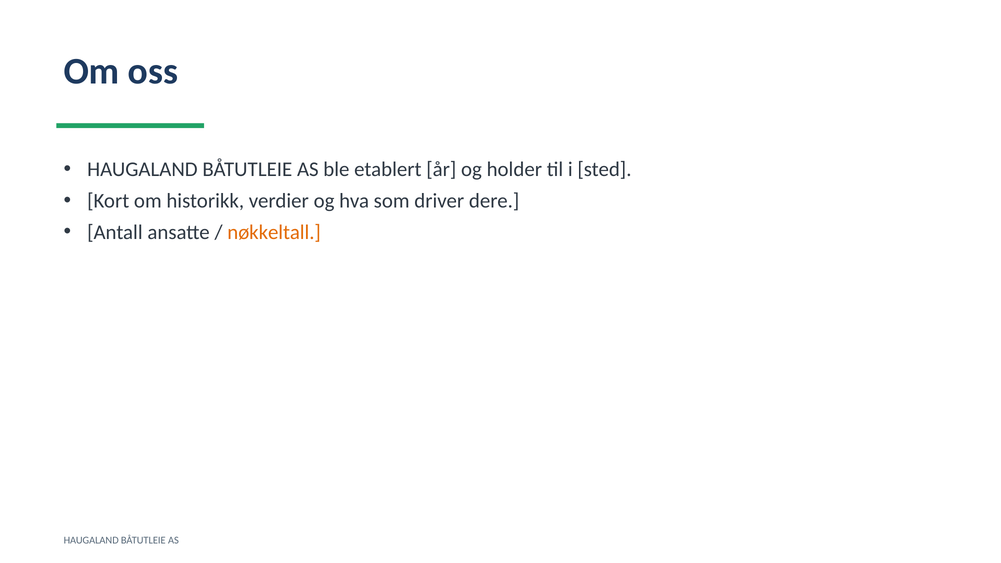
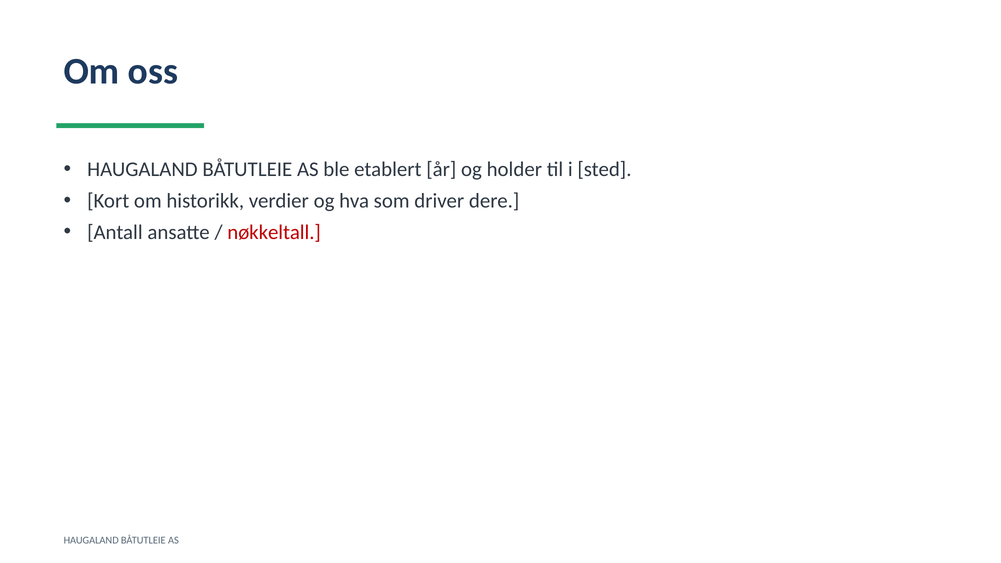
nøkkeltall colour: orange -> red
